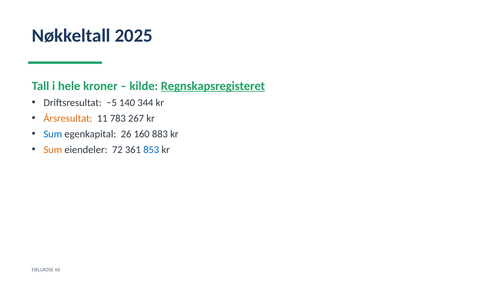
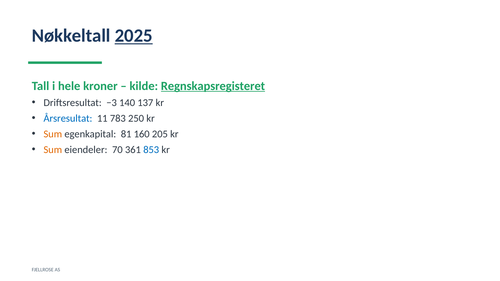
2025 underline: none -> present
−5: −5 -> −3
344: 344 -> 137
Årsresultat colour: orange -> blue
267: 267 -> 250
Sum at (53, 134) colour: blue -> orange
26: 26 -> 81
883: 883 -> 205
72: 72 -> 70
